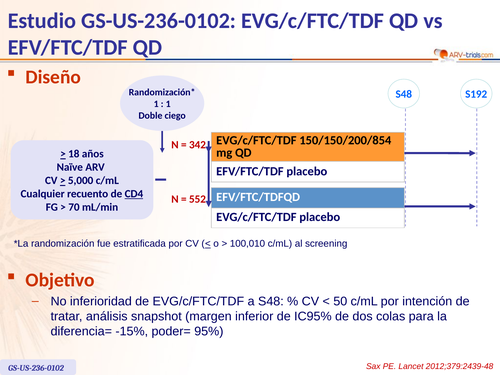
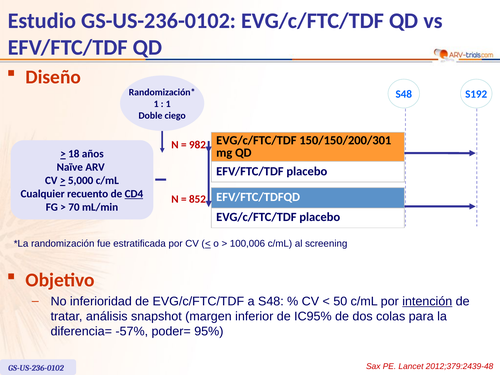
150/150/200/854: 150/150/200/854 -> 150/150/200/301
342: 342 -> 982
552: 552 -> 852
100,010: 100,010 -> 100,006
intención underline: none -> present
-15%: -15% -> -57%
